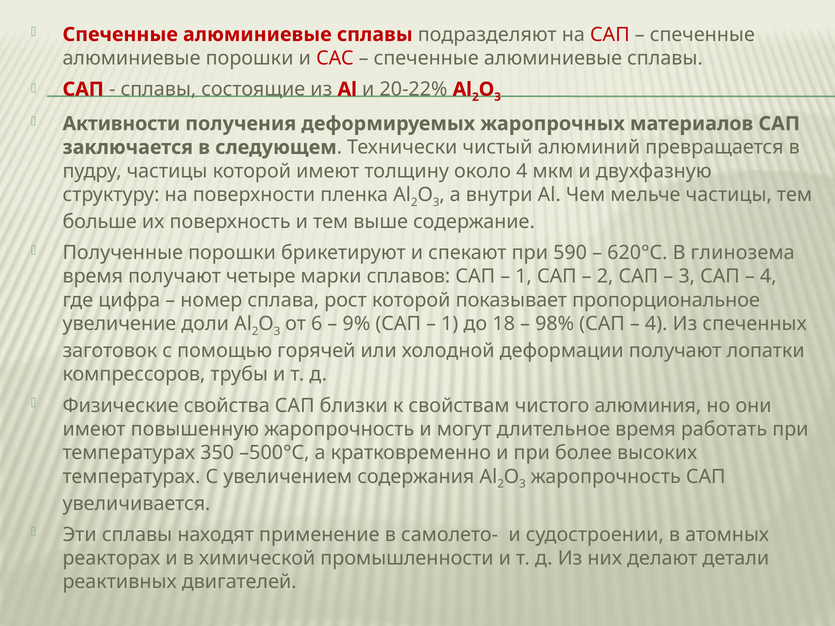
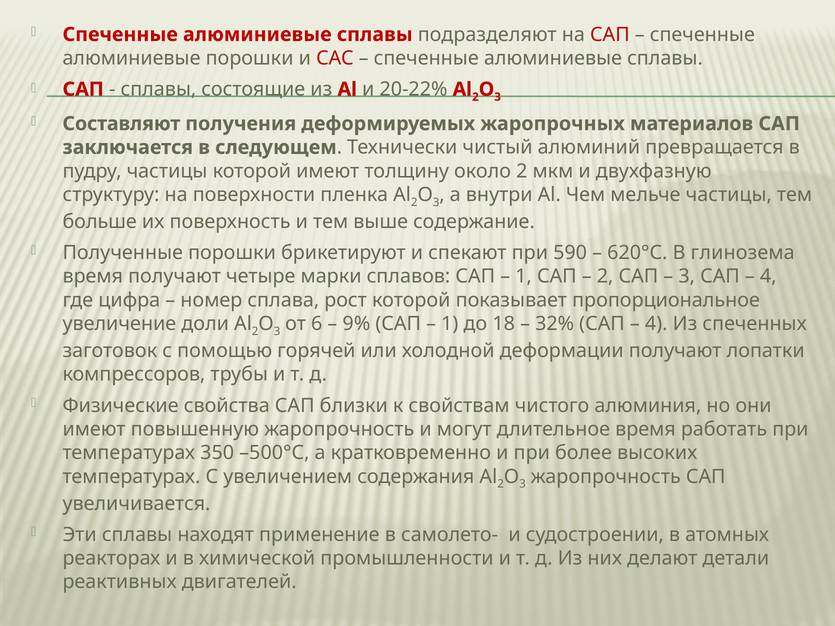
Активности: Активности -> Составляют
около 4: 4 -> 2
98%: 98% -> 32%
